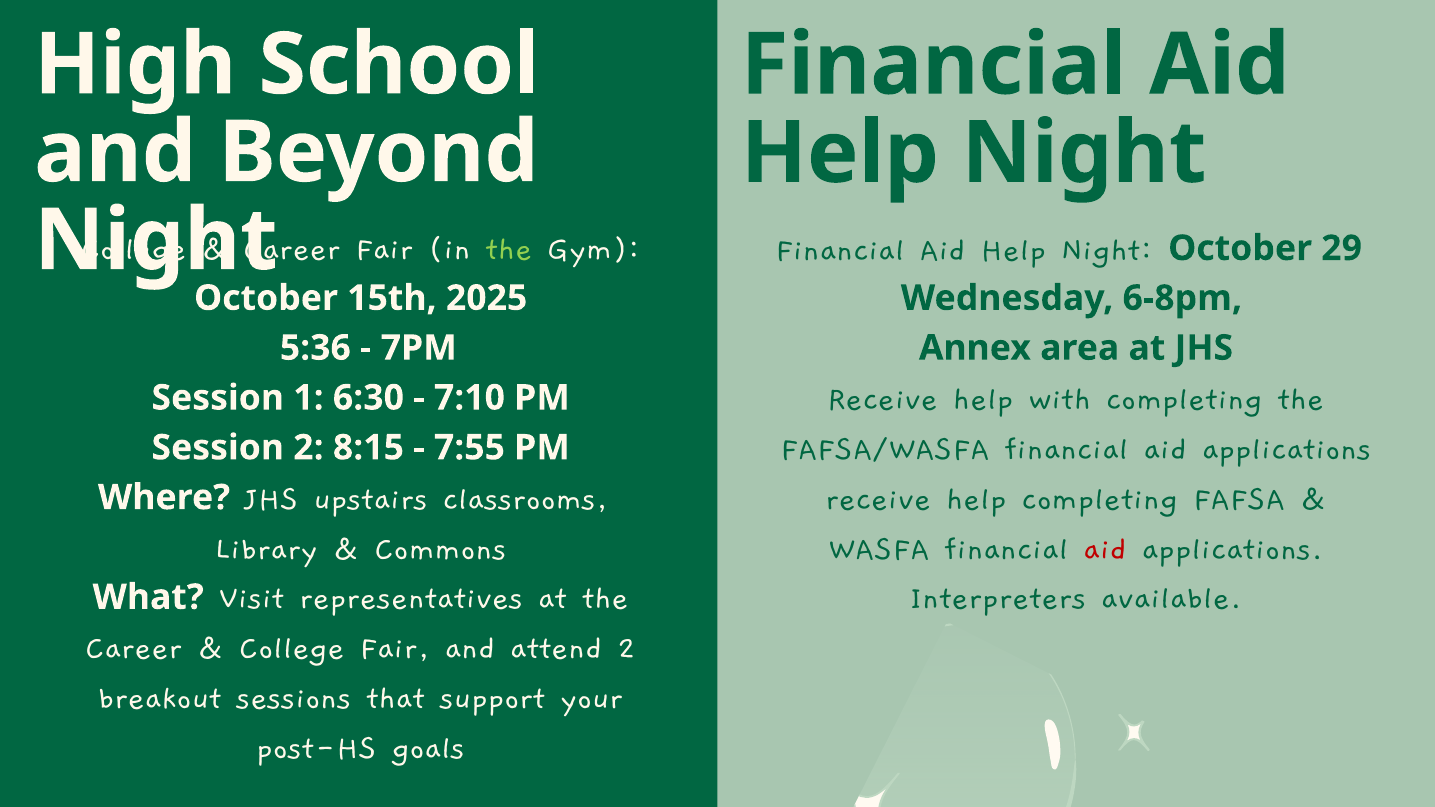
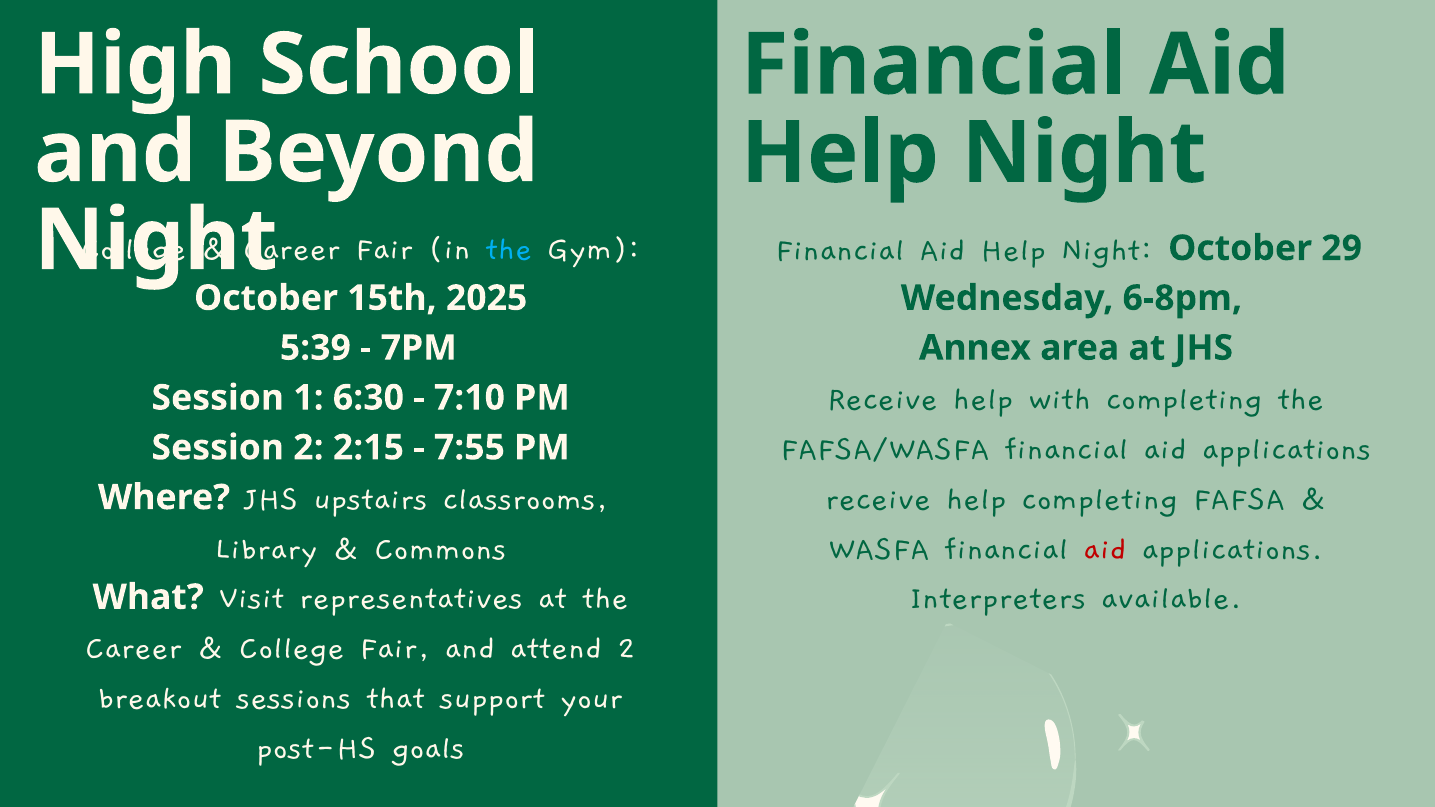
the at (509, 248) colour: light green -> light blue
5:36: 5:36 -> 5:39
8:15: 8:15 -> 2:15
